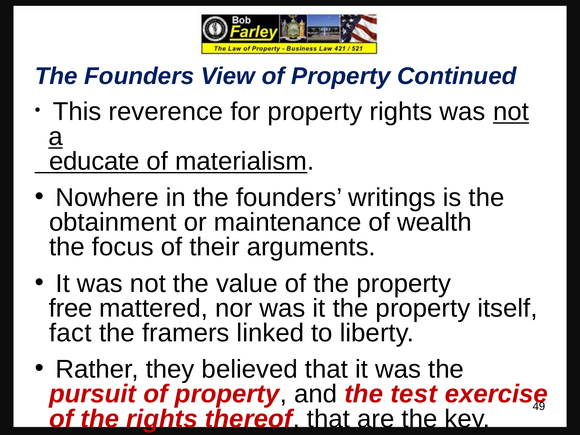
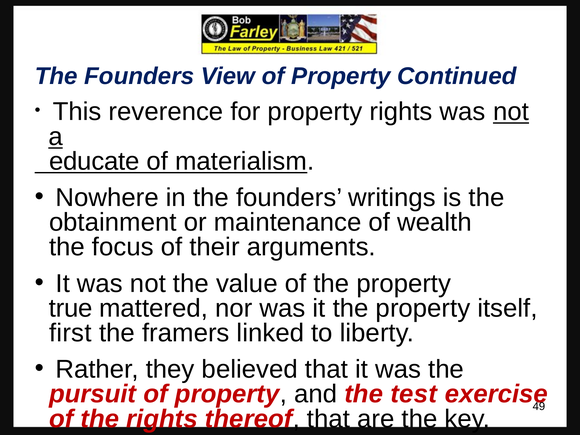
free: free -> true
fact: fact -> first
